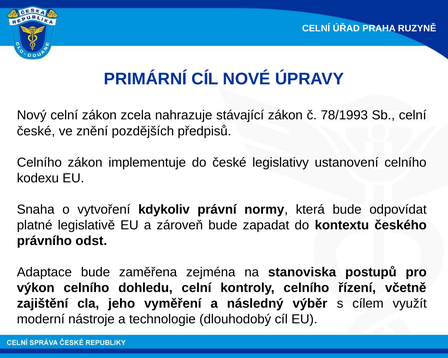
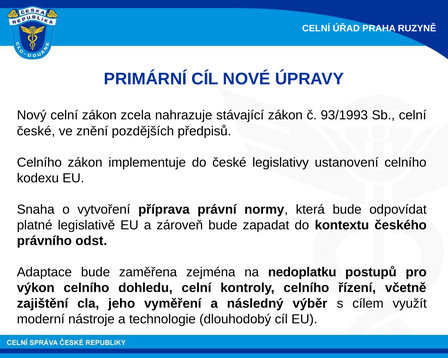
78/1993: 78/1993 -> 93/1993
kdykoliv: kdykoliv -> příprava
stanoviska: stanoviska -> nedoplatku
